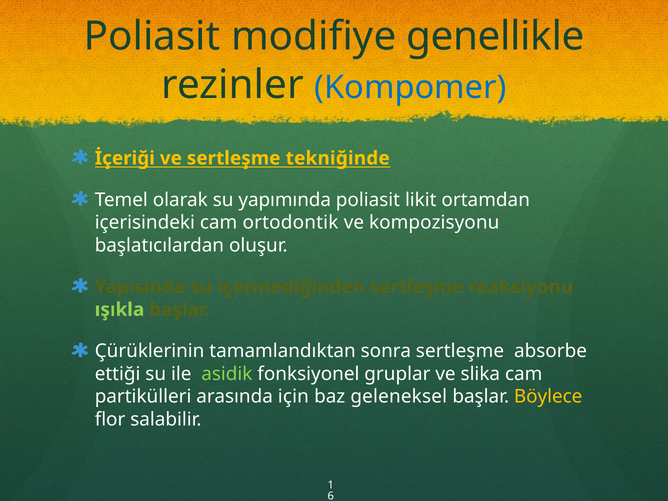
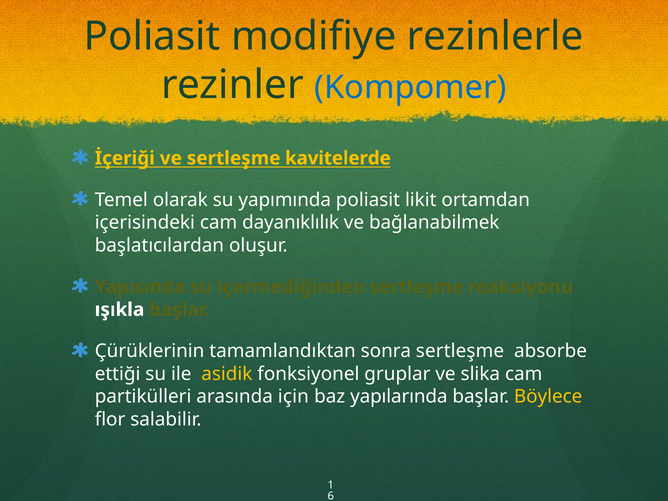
genellikle: genellikle -> rezinlerle
tekniğinde: tekniğinde -> kavitelerde
ortodontik: ortodontik -> dayanıklılık
kompozisyonu: kompozisyonu -> bağlanabilmek
ışıkla colour: light green -> white
asidik colour: light green -> yellow
geleneksel: geleneksel -> yapılarında
